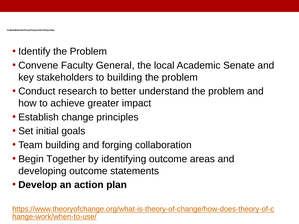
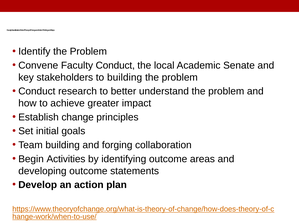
Faculty General: General -> Conduct
Together: Together -> Activities
